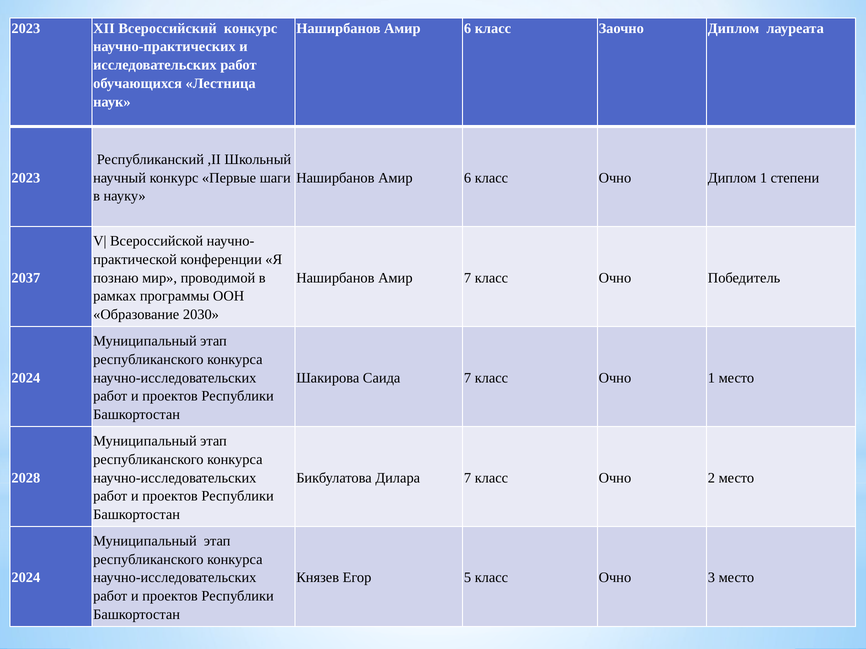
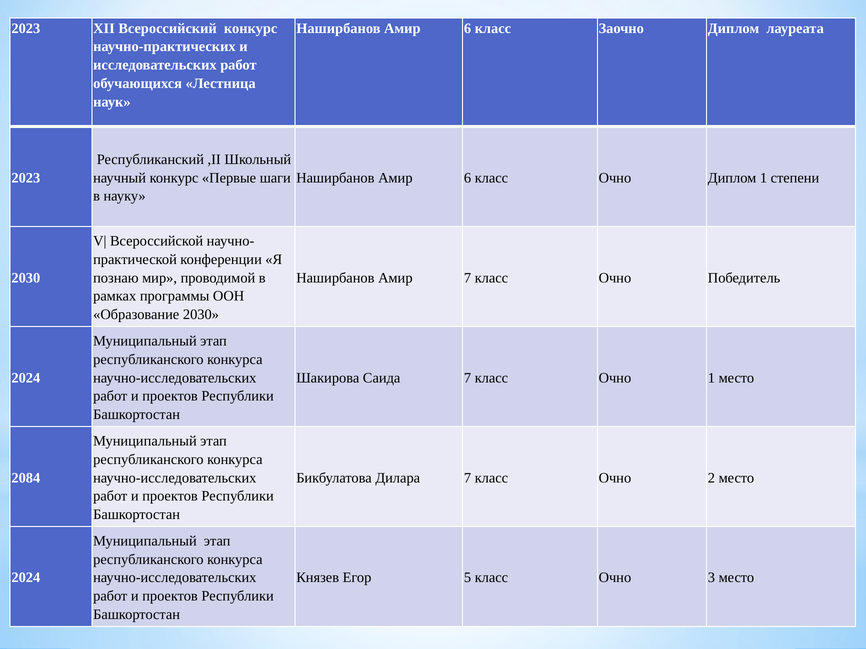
2037 at (26, 278): 2037 -> 2030
2028: 2028 -> 2084
